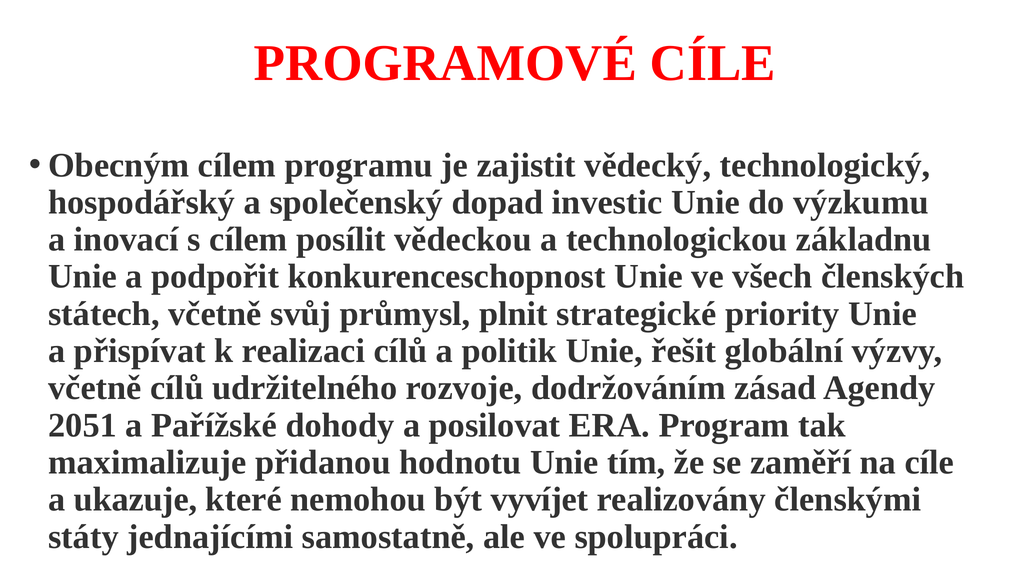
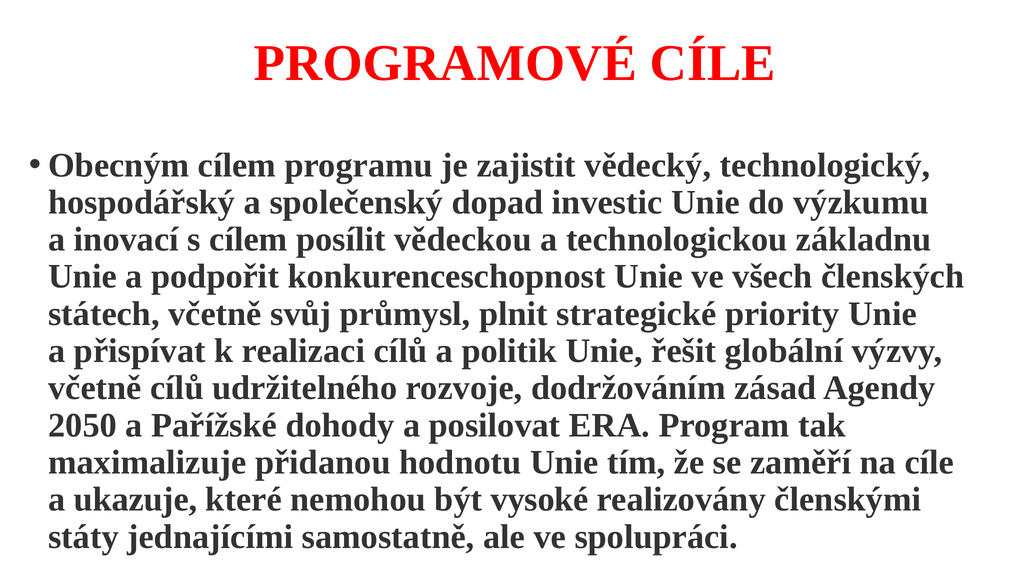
2051: 2051 -> 2050
vyvíjet: vyvíjet -> vysoké
